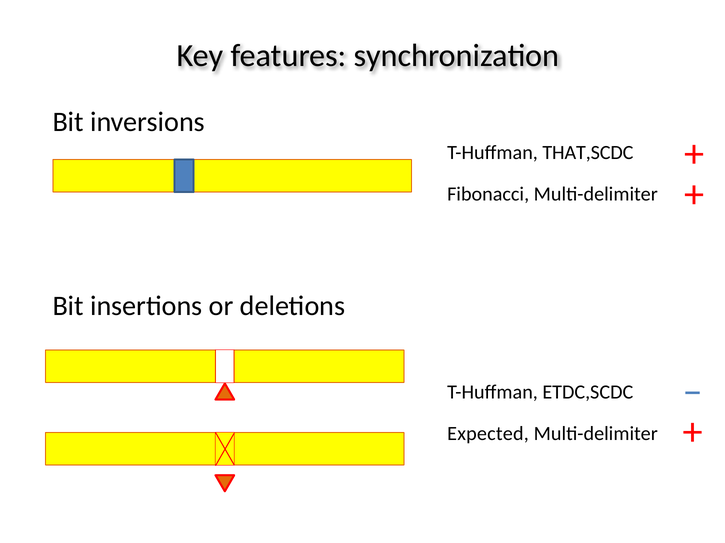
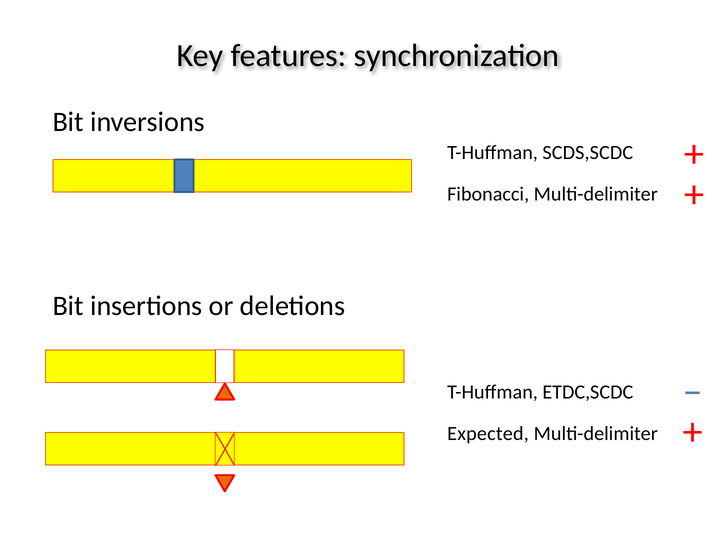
THAT,SCDC: THAT,SCDC -> SCDS,SCDC
